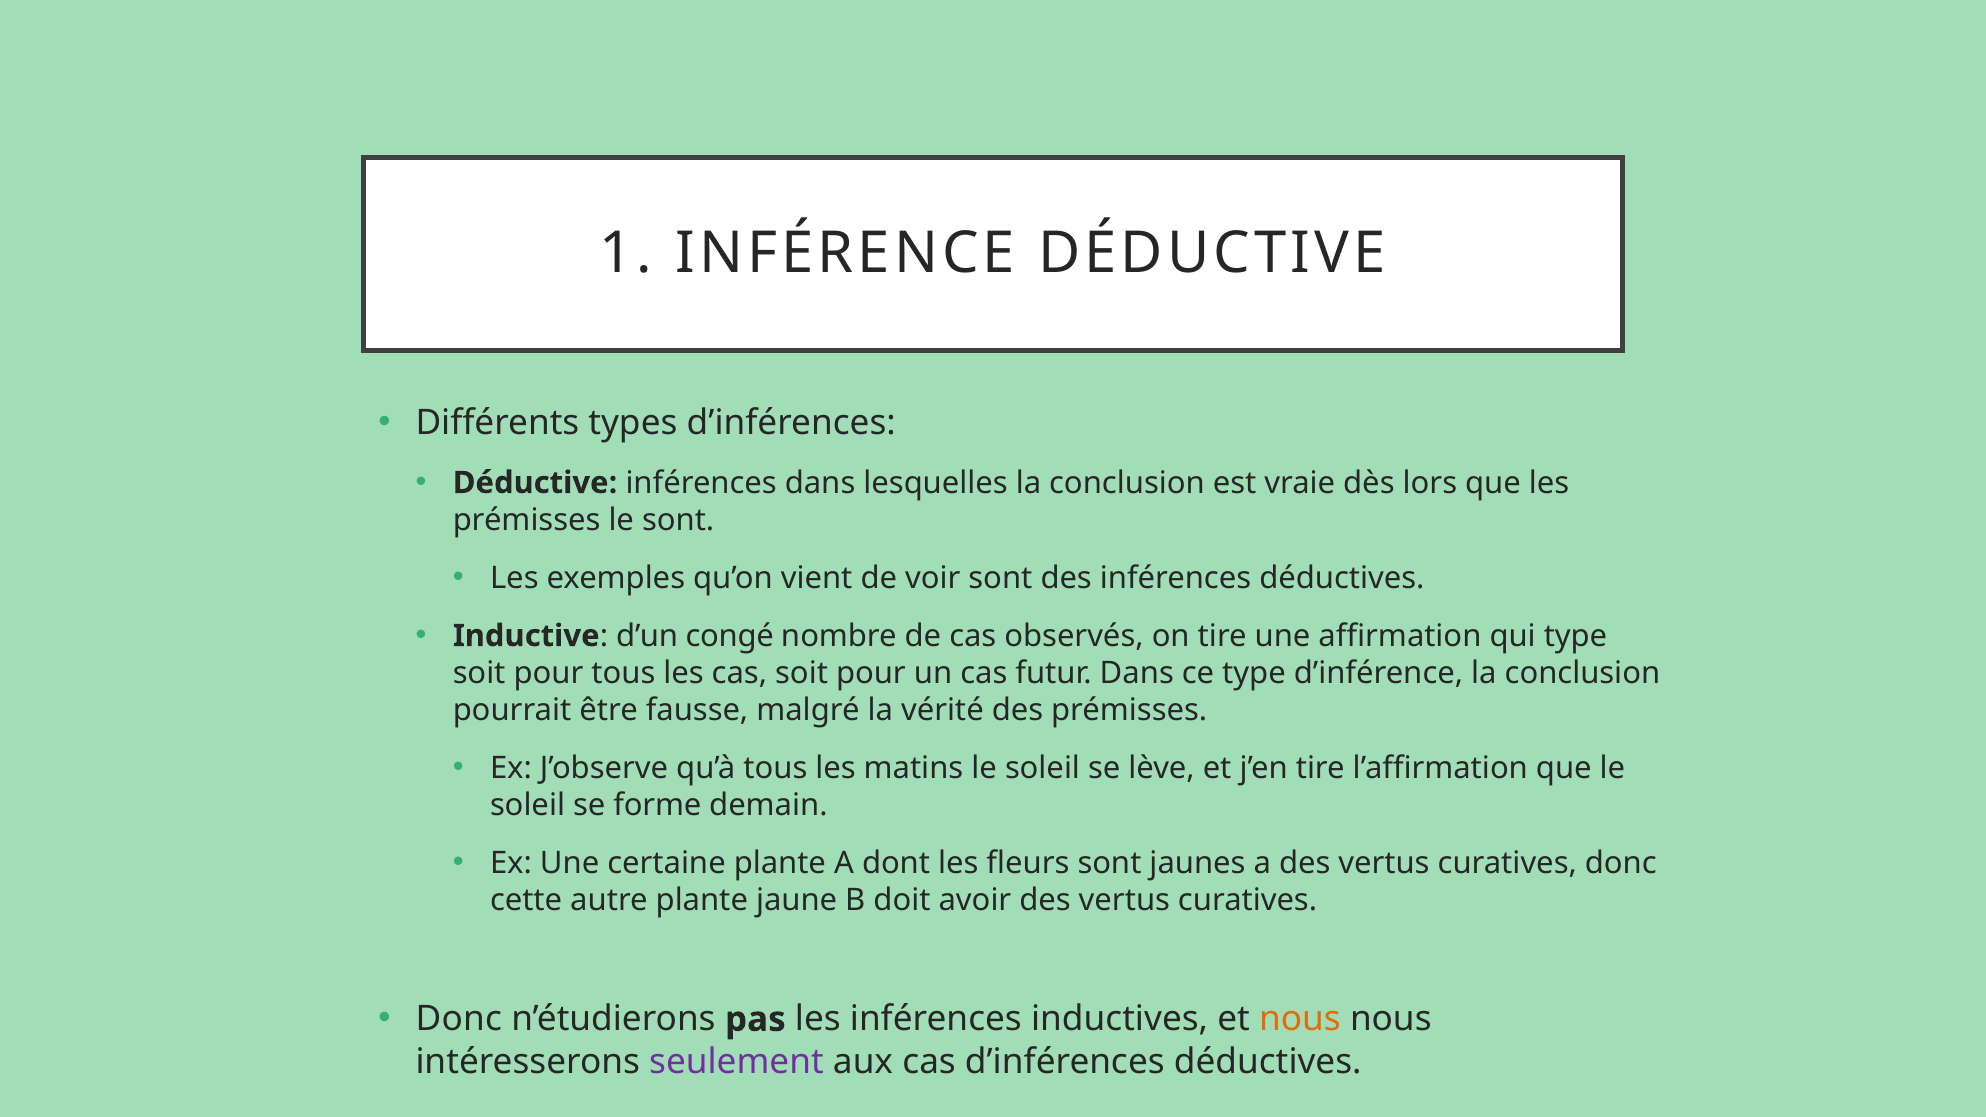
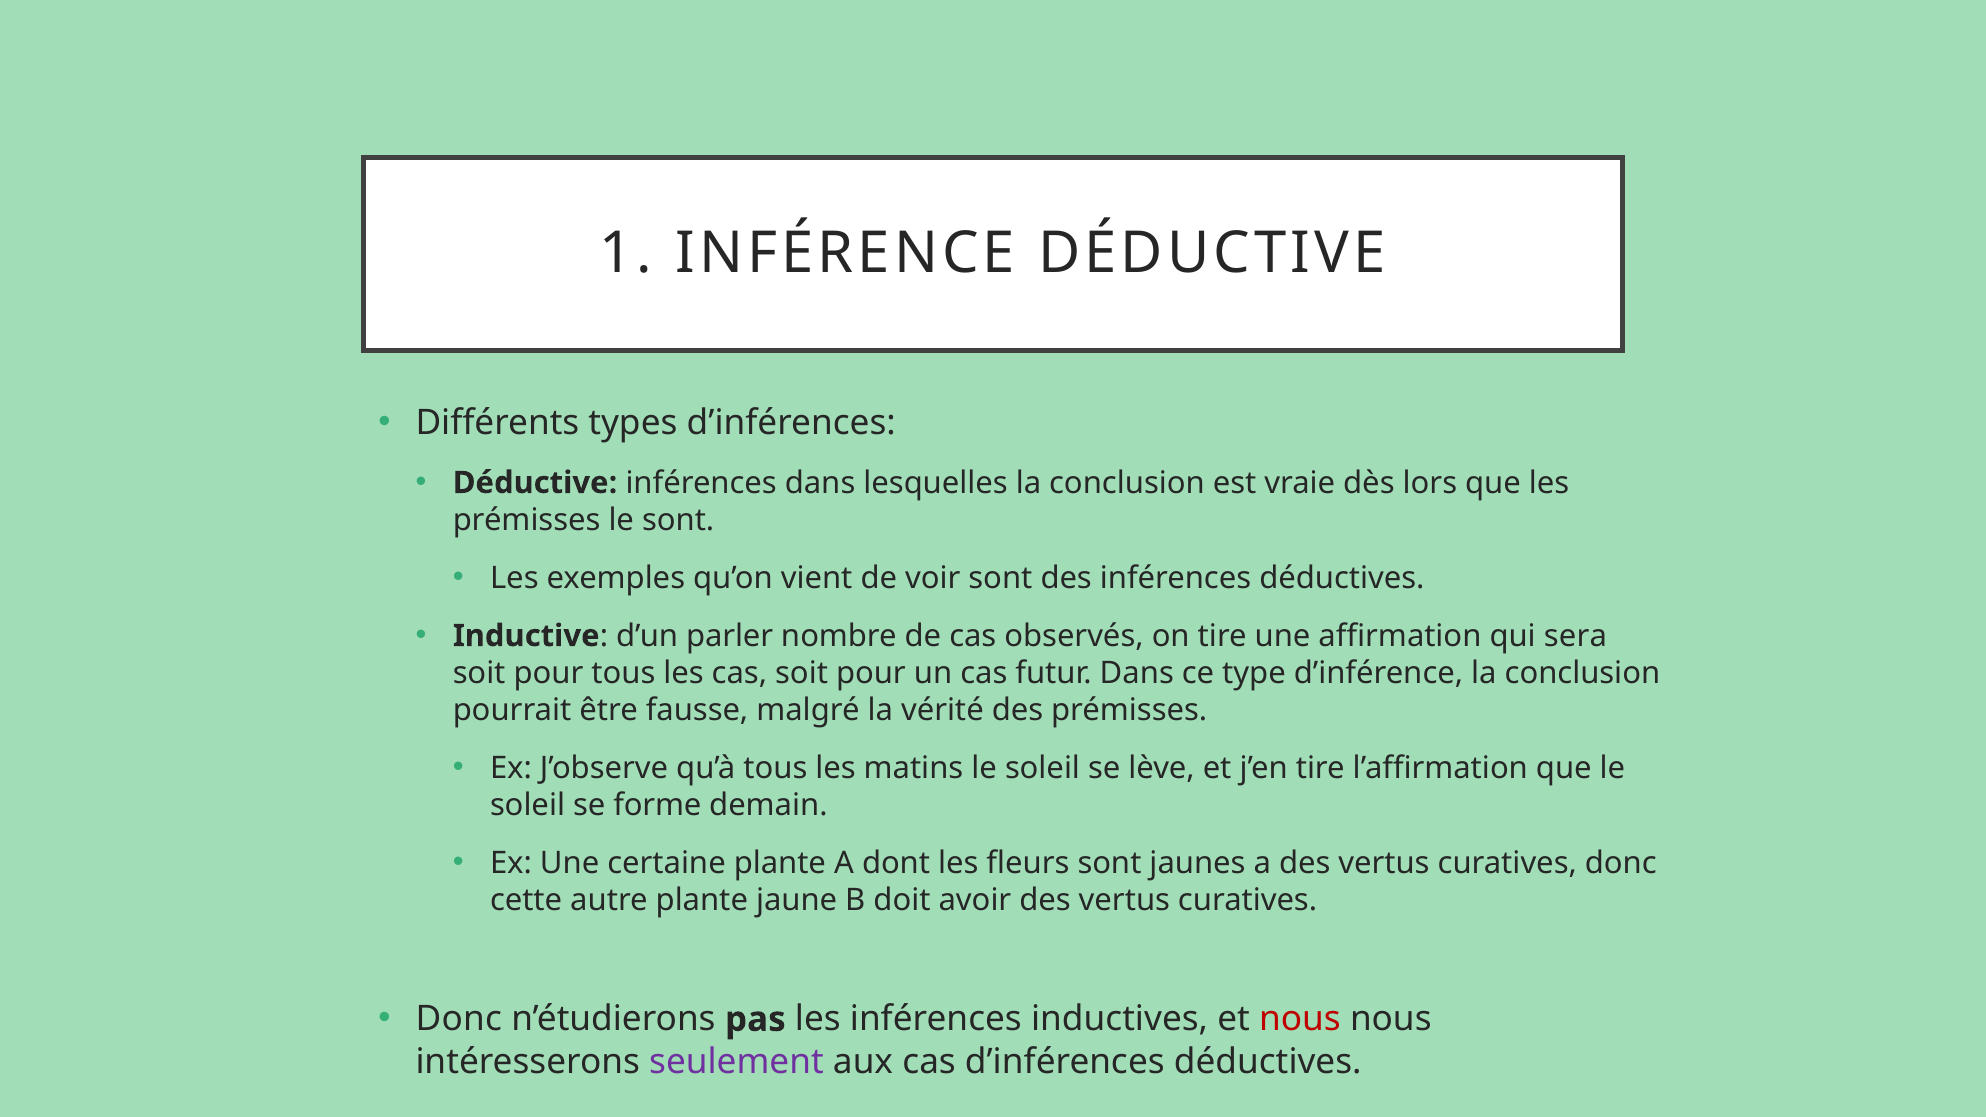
congé: congé -> parler
qui type: type -> sera
nous at (1300, 1019) colour: orange -> red
